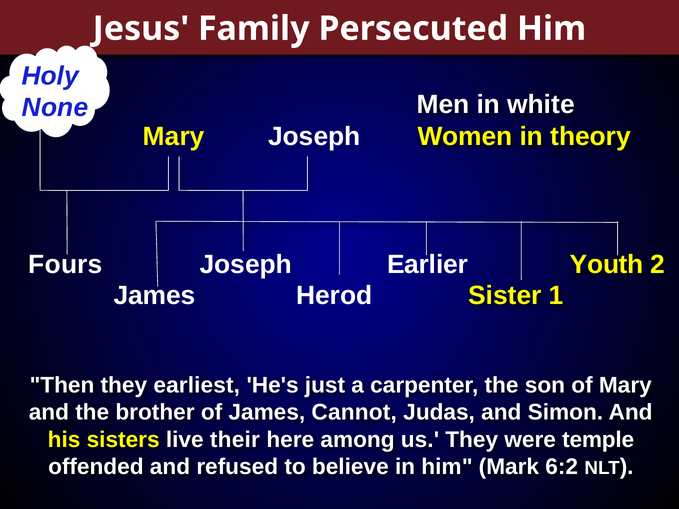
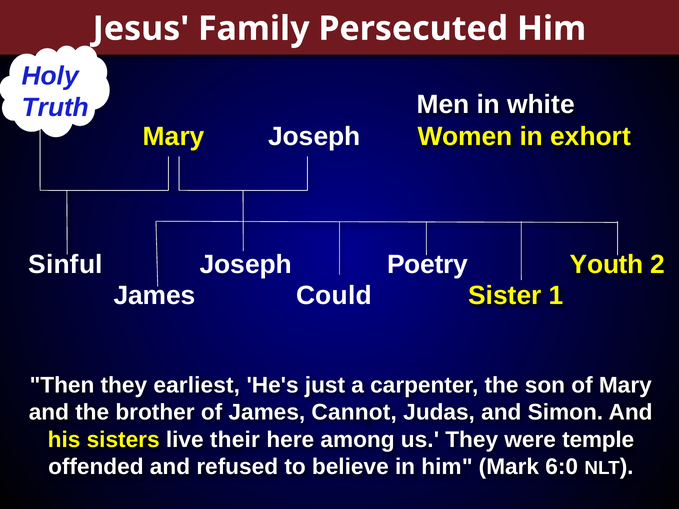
None: None -> Truth
theory: theory -> exhort
Fours: Fours -> Sinful
Earlier: Earlier -> Poetry
Herod: Herod -> Could
6:2: 6:2 -> 6:0
